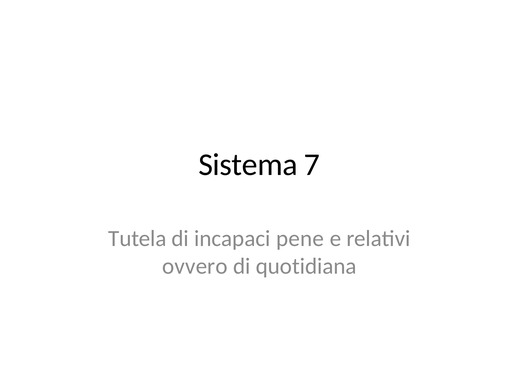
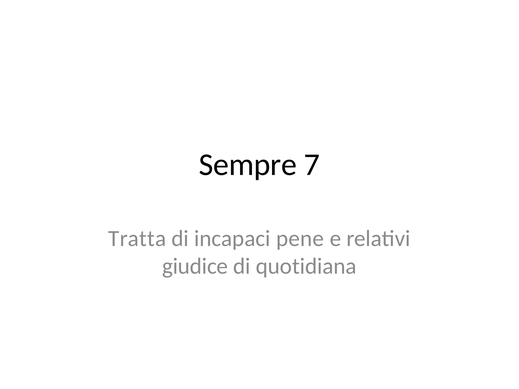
Sistema: Sistema -> Sempre
Tutela: Tutela -> Tratta
ovvero: ovvero -> giudice
